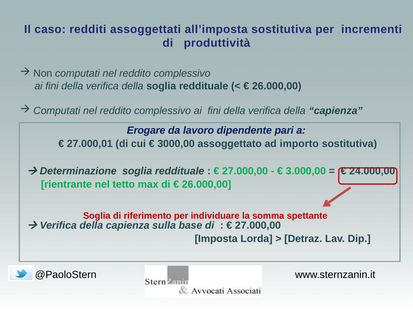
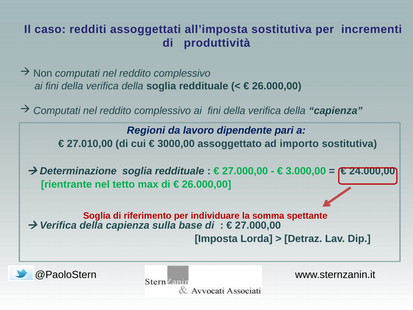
Erogare: Erogare -> Regioni
27.000,01: 27.000,01 -> 27.010,00
